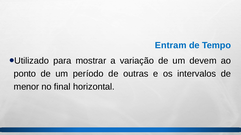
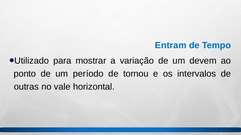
outras: outras -> tornou
menor: menor -> outras
final: final -> vale
